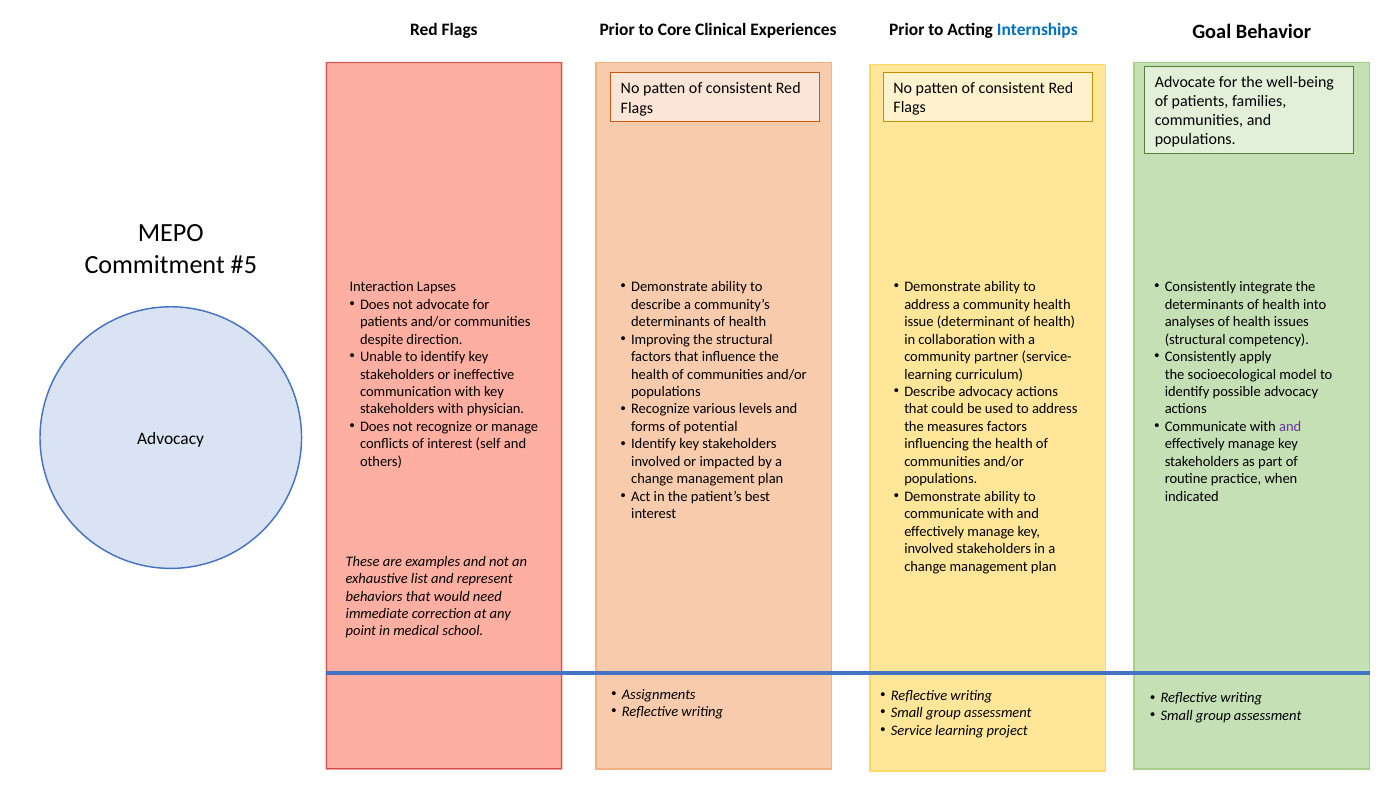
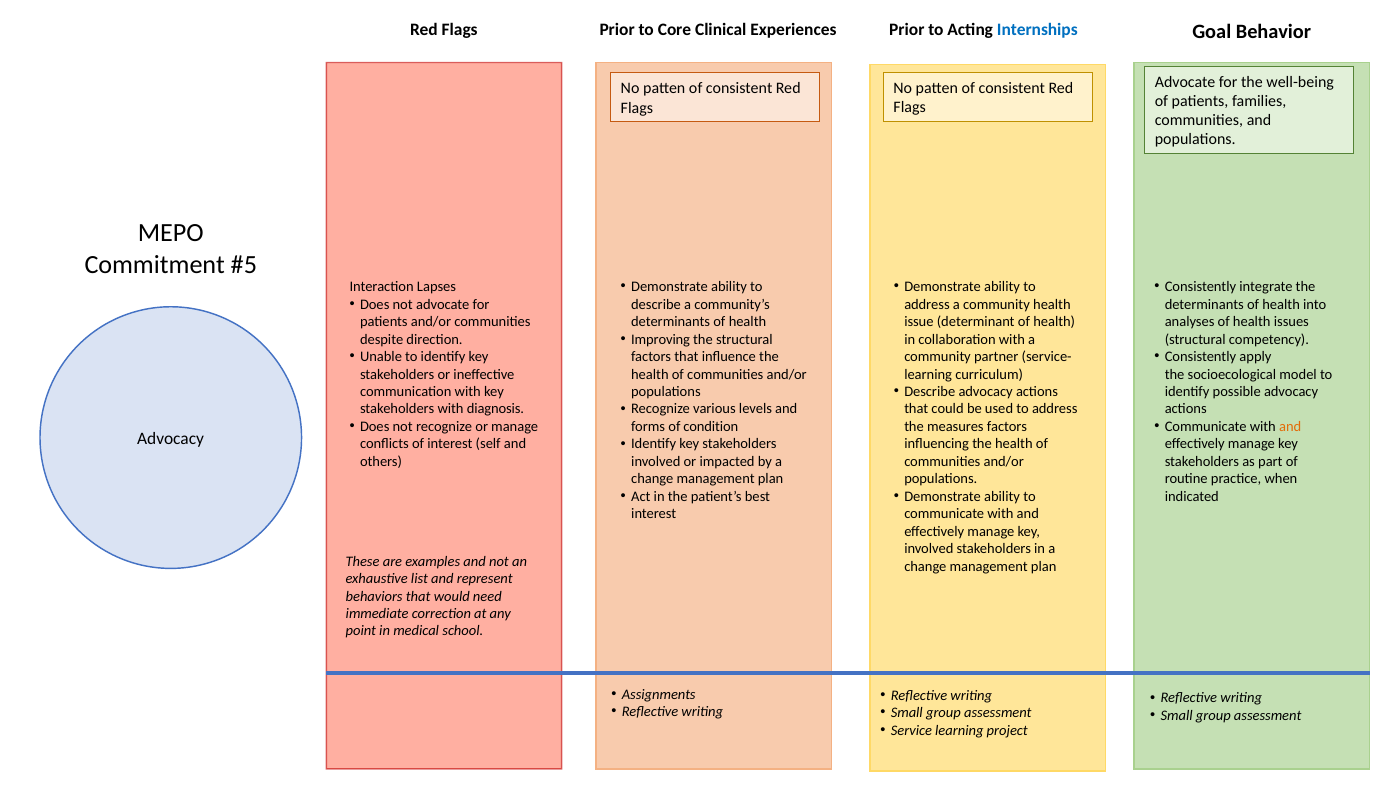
physician: physician -> diagnosis
and at (1290, 426) colour: purple -> orange
potential: potential -> condition
